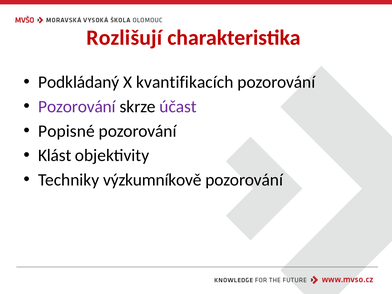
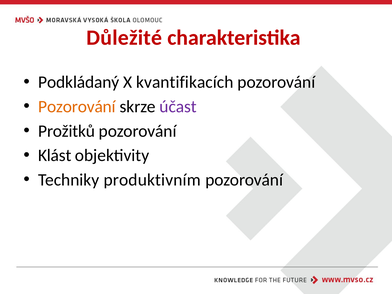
Rozlišují: Rozlišují -> Důležité
Pozorování at (77, 107) colour: purple -> orange
Popisné: Popisné -> Prožitků
výzkumníkově: výzkumníkově -> produktivním
